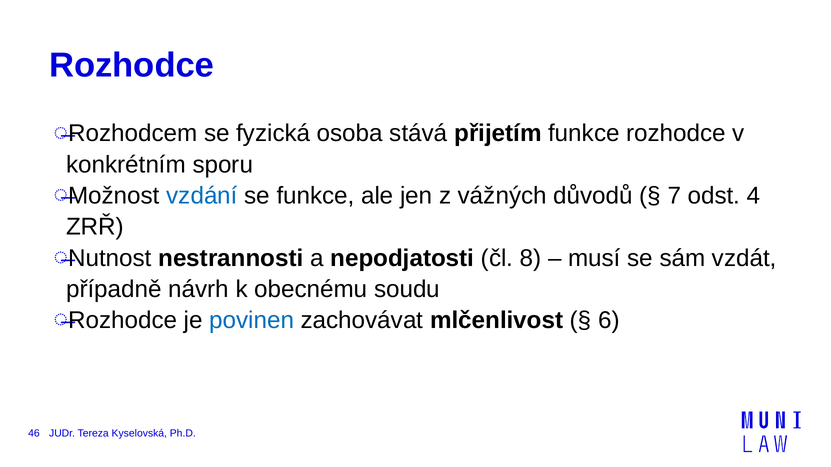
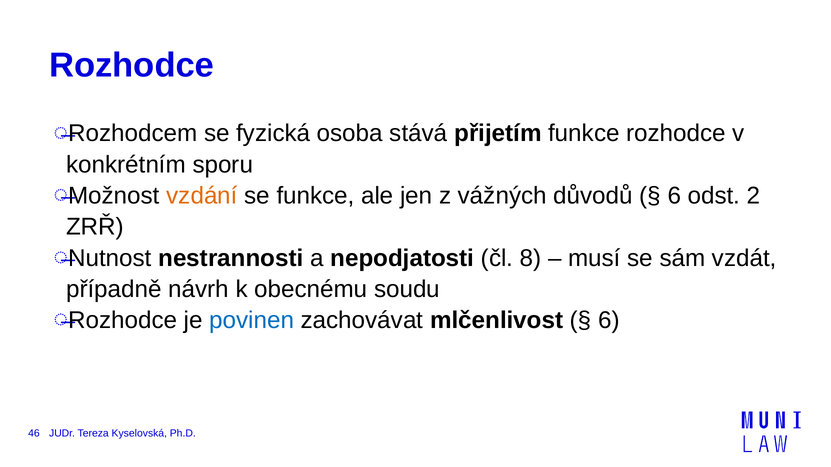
vzdání colour: blue -> orange
7 at (674, 196): 7 -> 6
4: 4 -> 2
